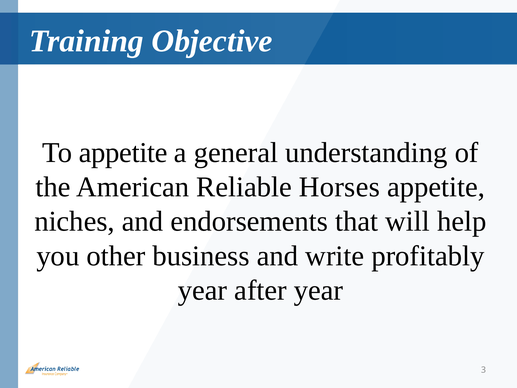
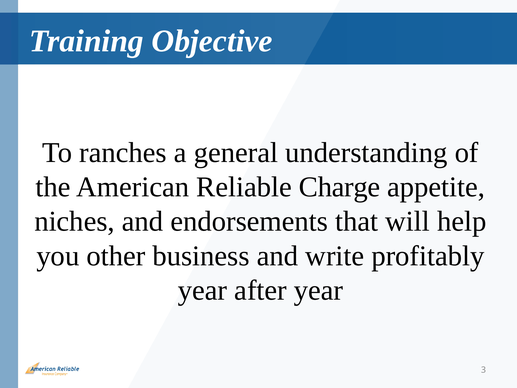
To appetite: appetite -> ranches
Horses: Horses -> Charge
